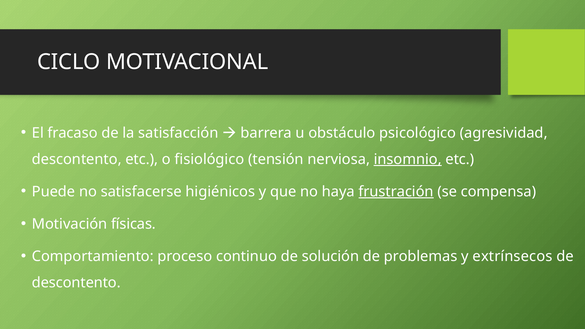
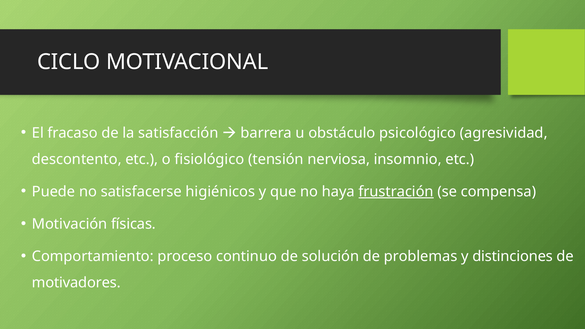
insomnio underline: present -> none
extrínsecos: extrínsecos -> distinciones
descontento at (76, 283): descontento -> motivadores
